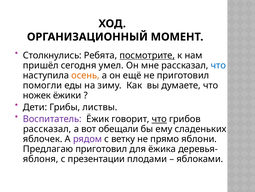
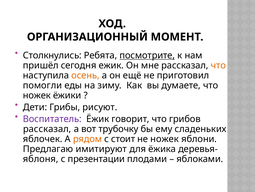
умел: умел -> ежик
что at (218, 65) colour: blue -> orange
листвы: листвы -> рисуют
что at (159, 119) underline: present -> none
обещали: обещали -> трубочку
рядом colour: purple -> orange
ветку: ветку -> стоит
не прямо: прямо -> ножек
Предлагаю приготовил: приготовил -> имитируют
